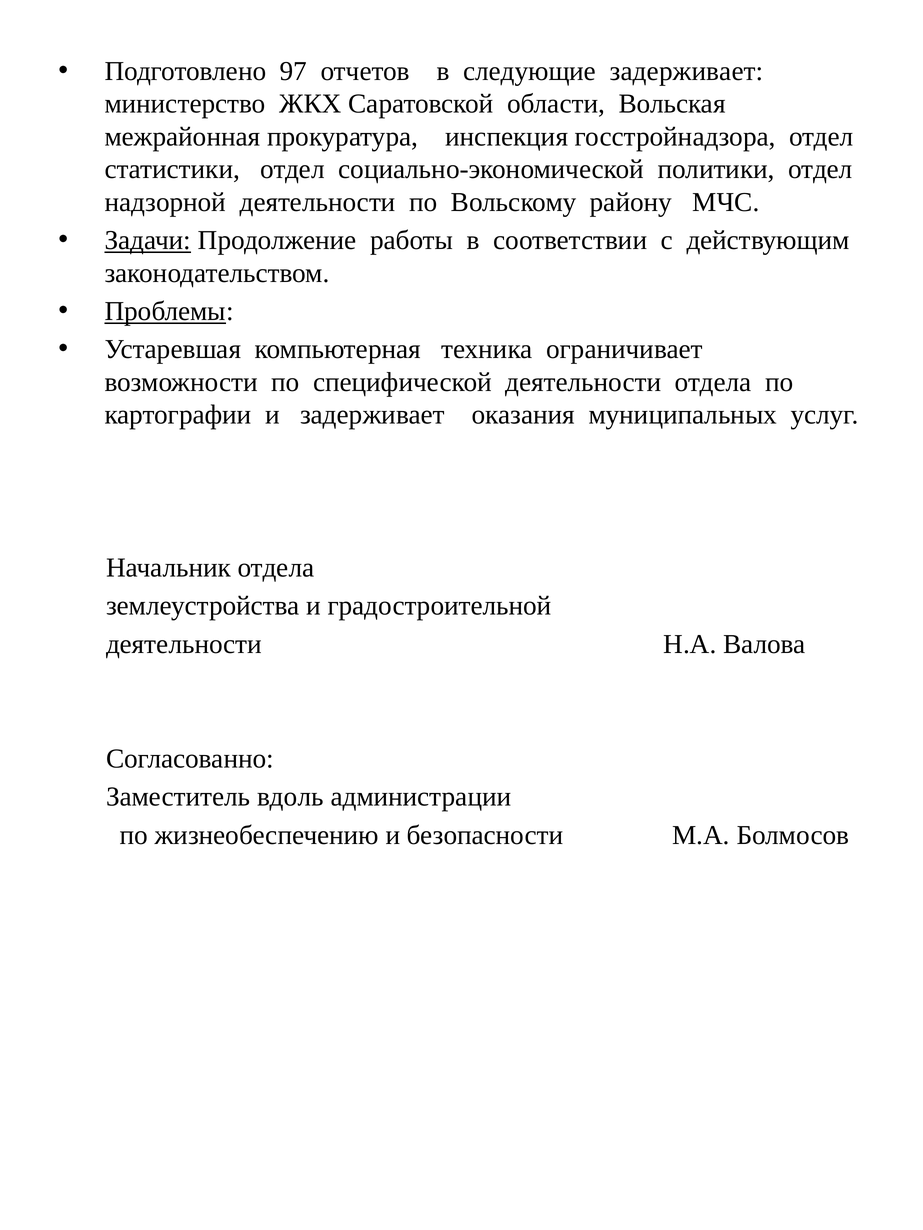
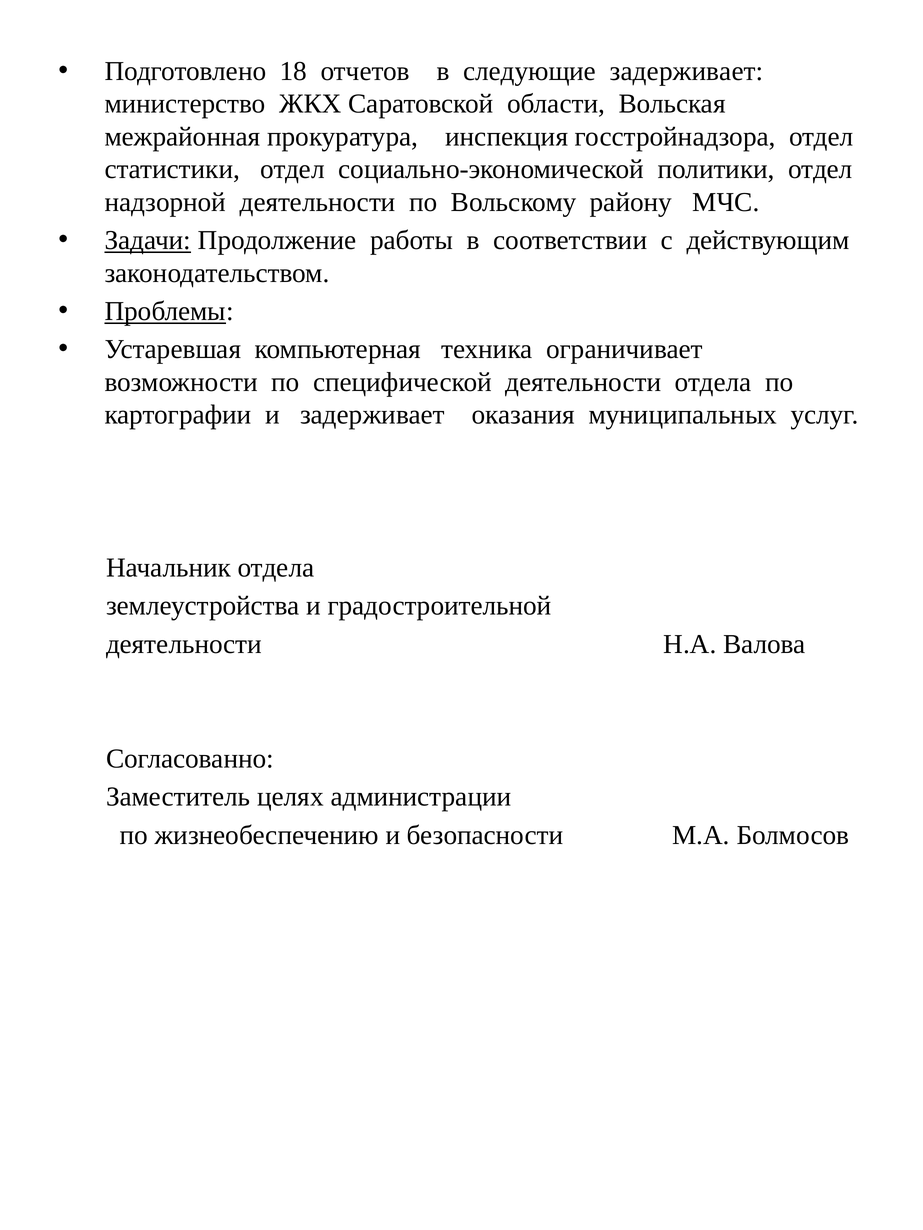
97: 97 -> 18
вдоль: вдоль -> целях
